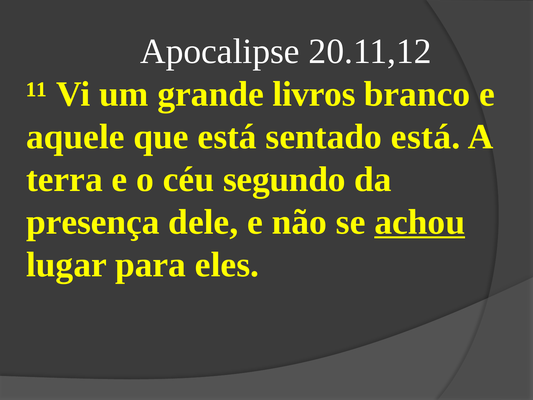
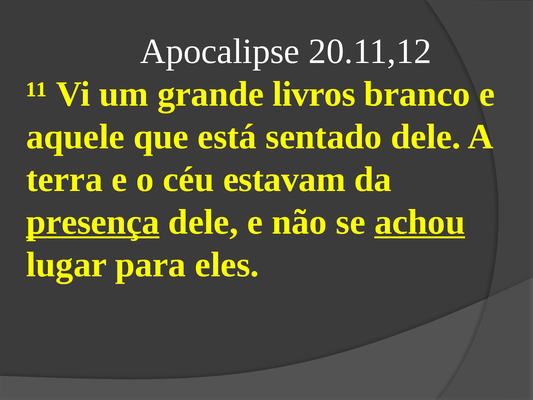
sentado está: está -> dele
segundo: segundo -> estavam
presença underline: none -> present
